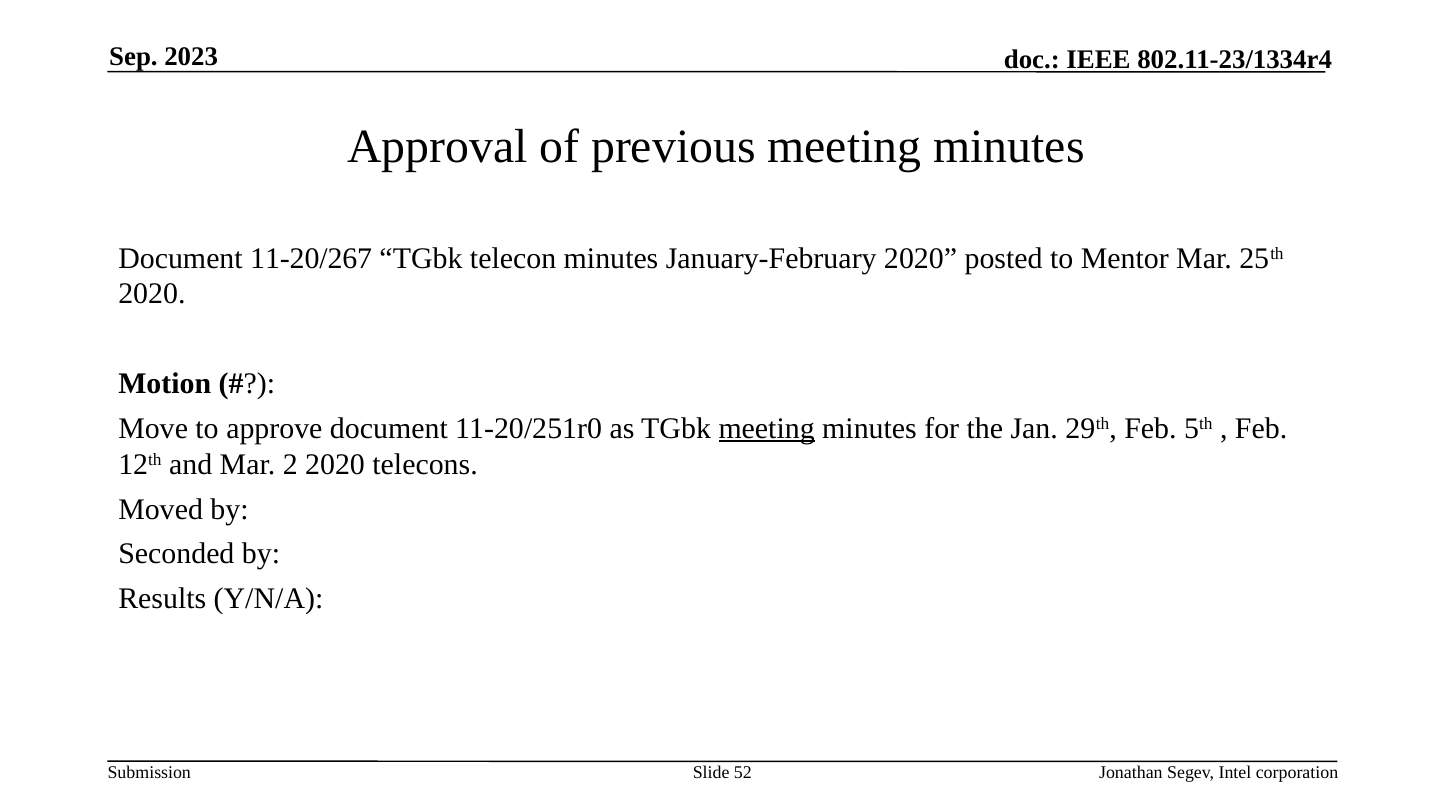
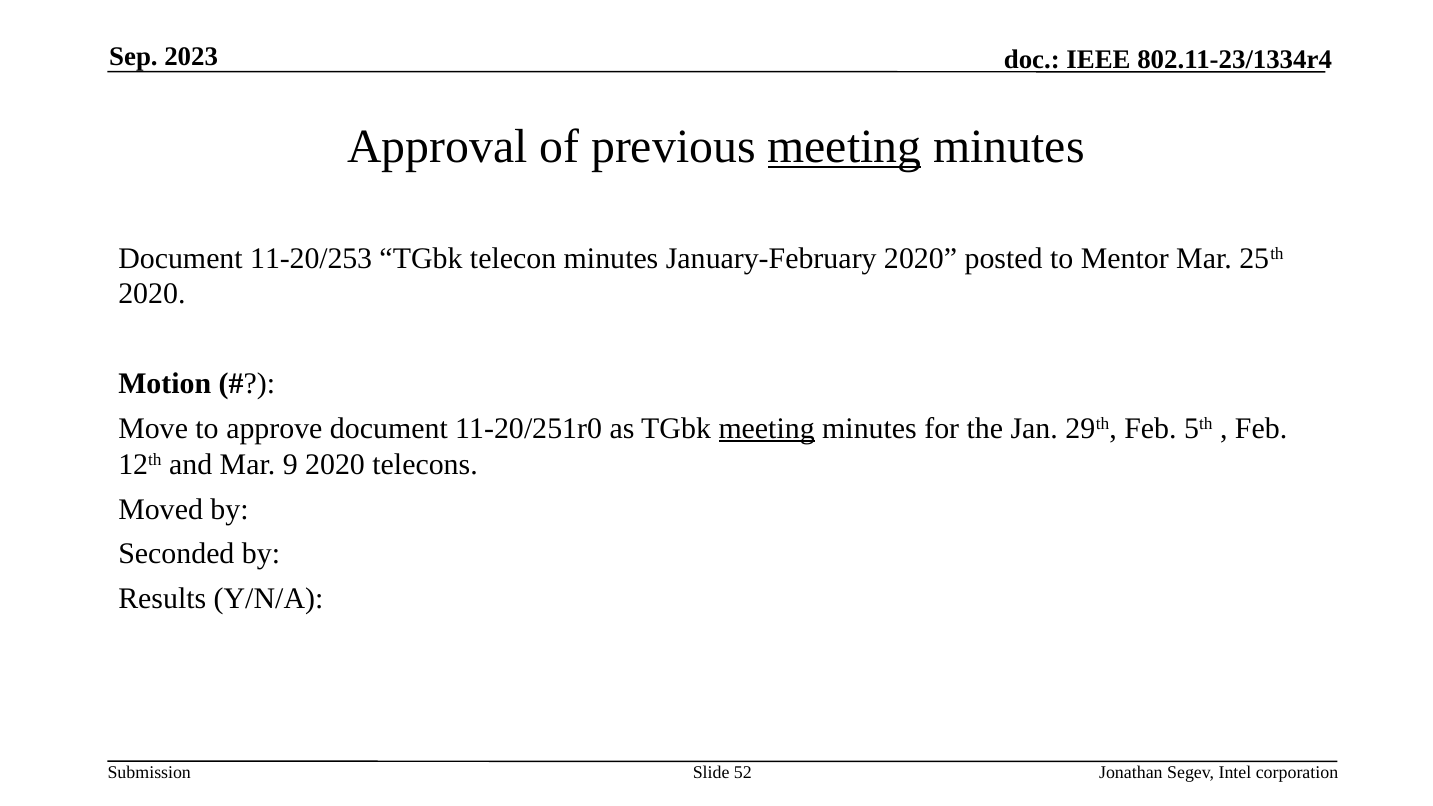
meeting at (845, 147) underline: none -> present
11-20/267: 11-20/267 -> 11-20/253
2: 2 -> 9
